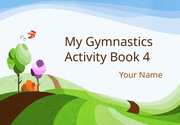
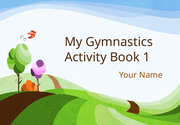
4: 4 -> 1
